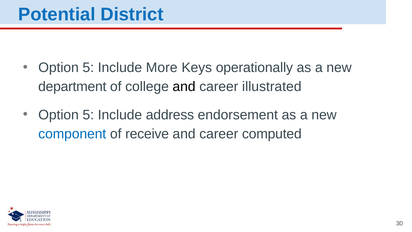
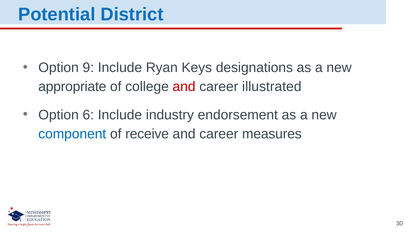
5 at (88, 68): 5 -> 9
More: More -> Ryan
operationally: operationally -> designations
department: department -> appropriate
and at (184, 87) colour: black -> red
5 at (88, 115): 5 -> 6
address: address -> industry
computed: computed -> measures
